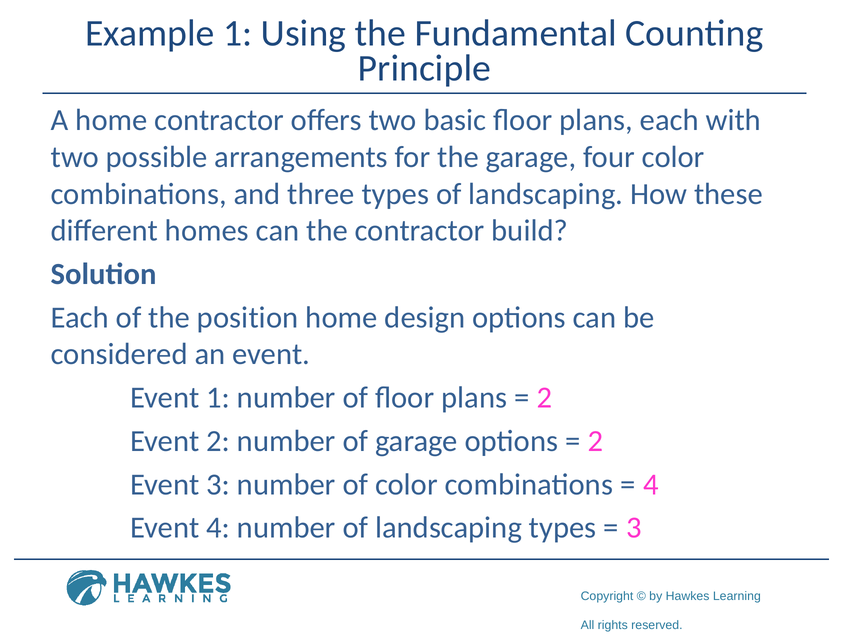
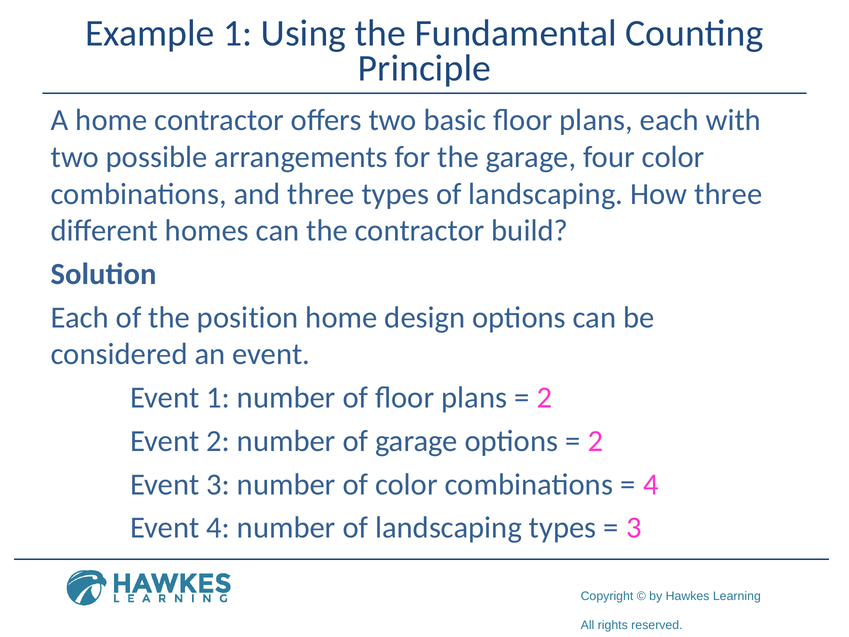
How these: these -> three
